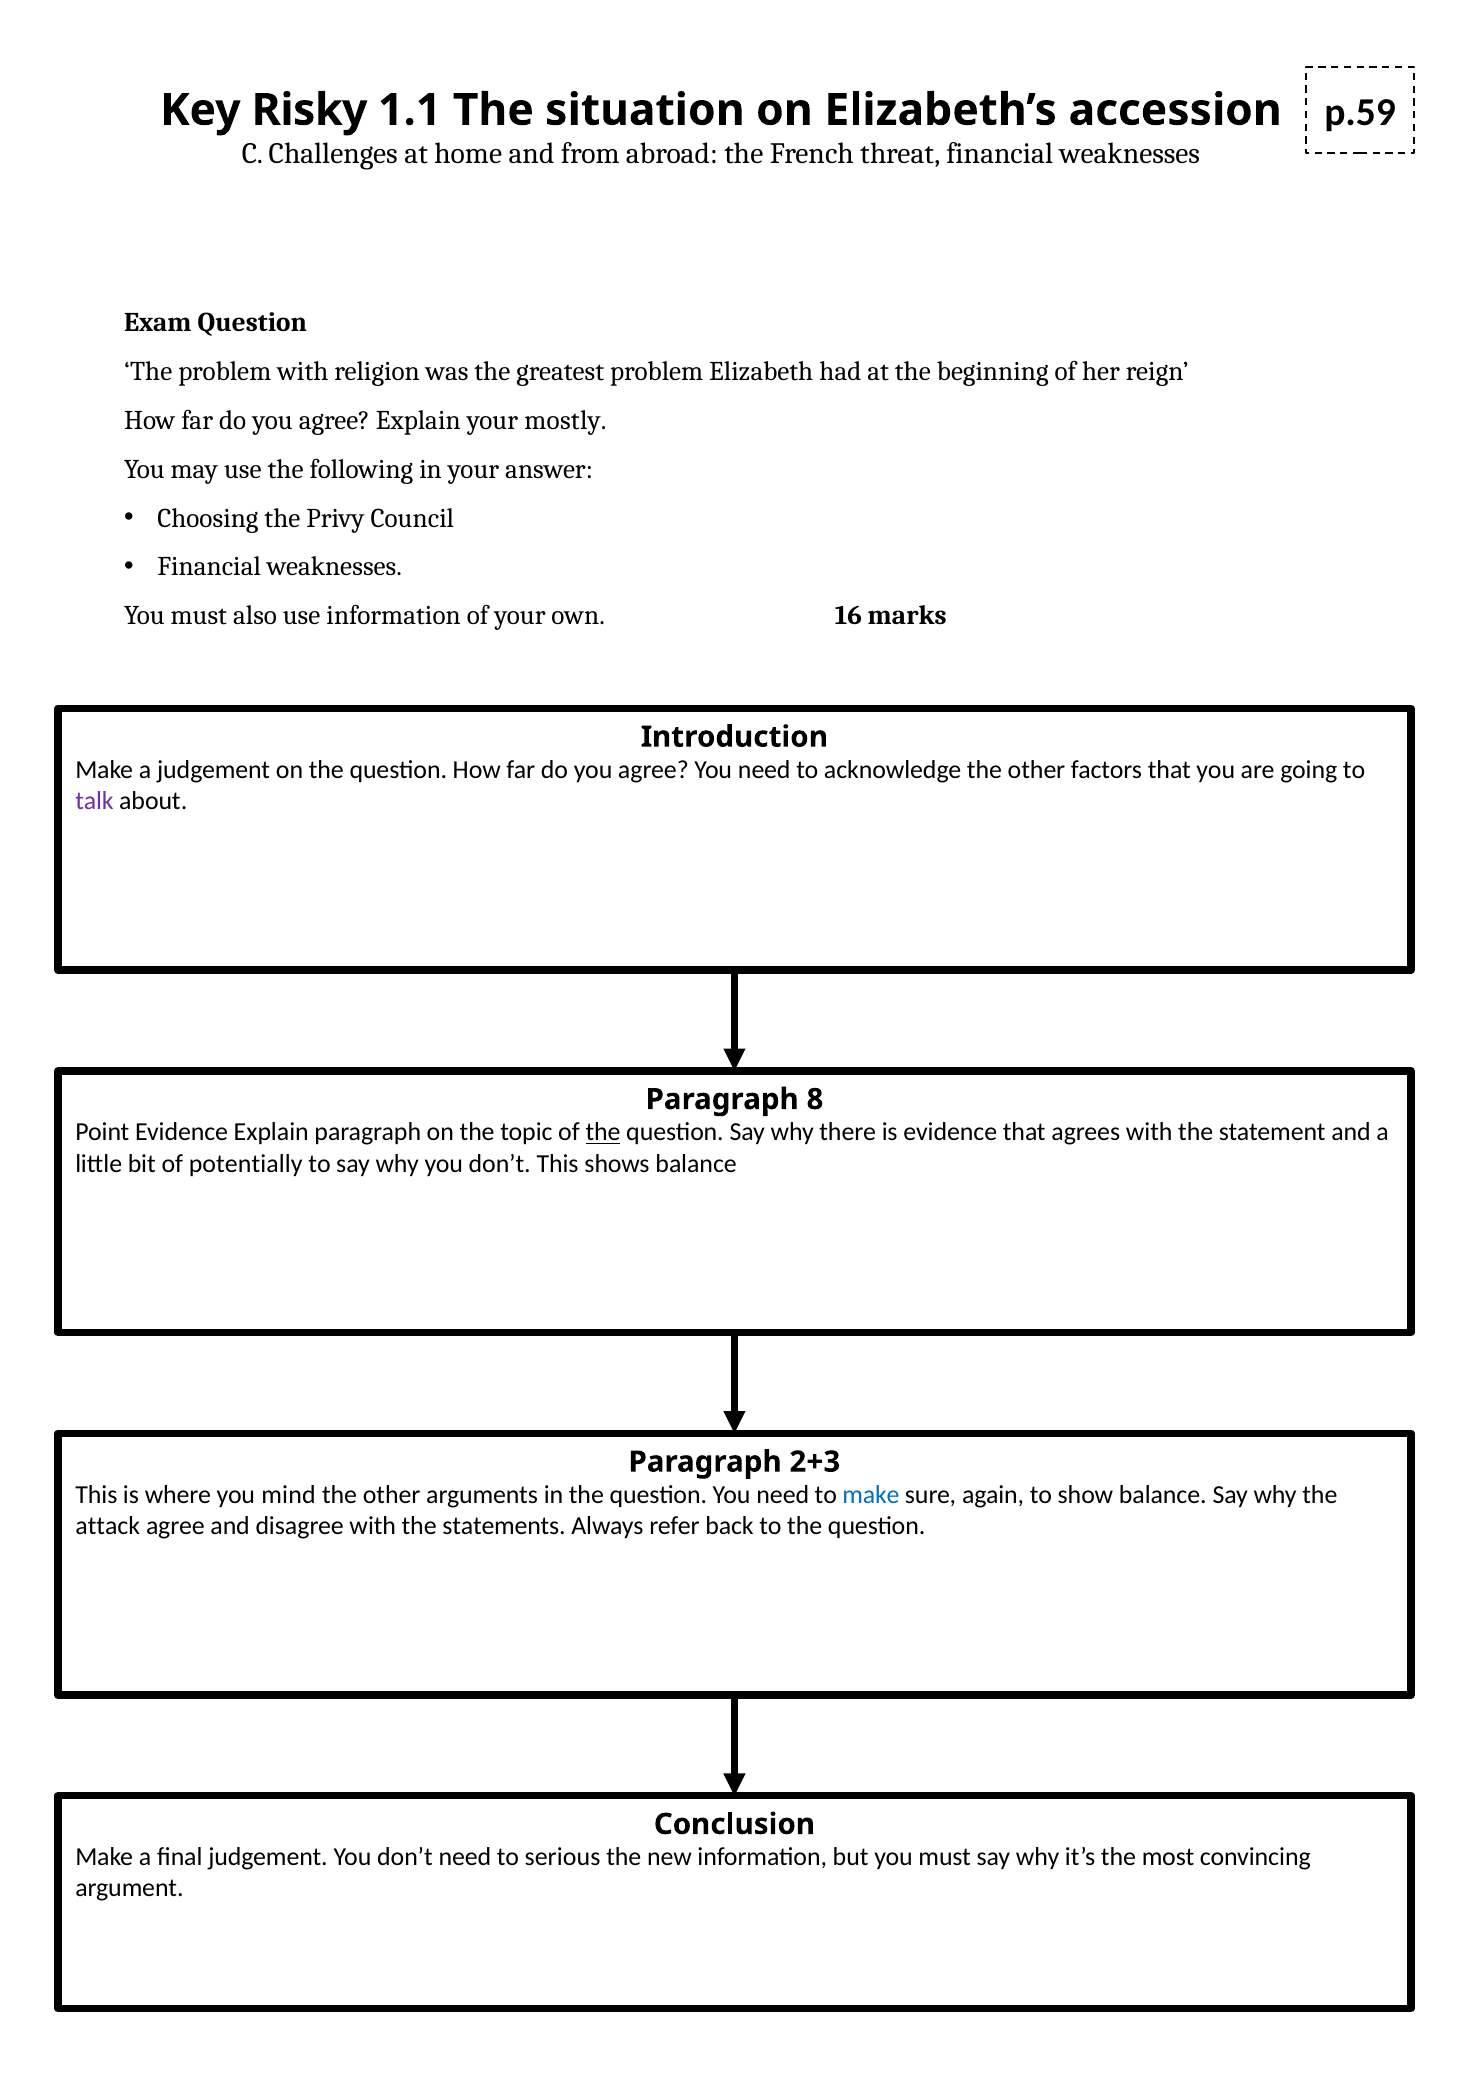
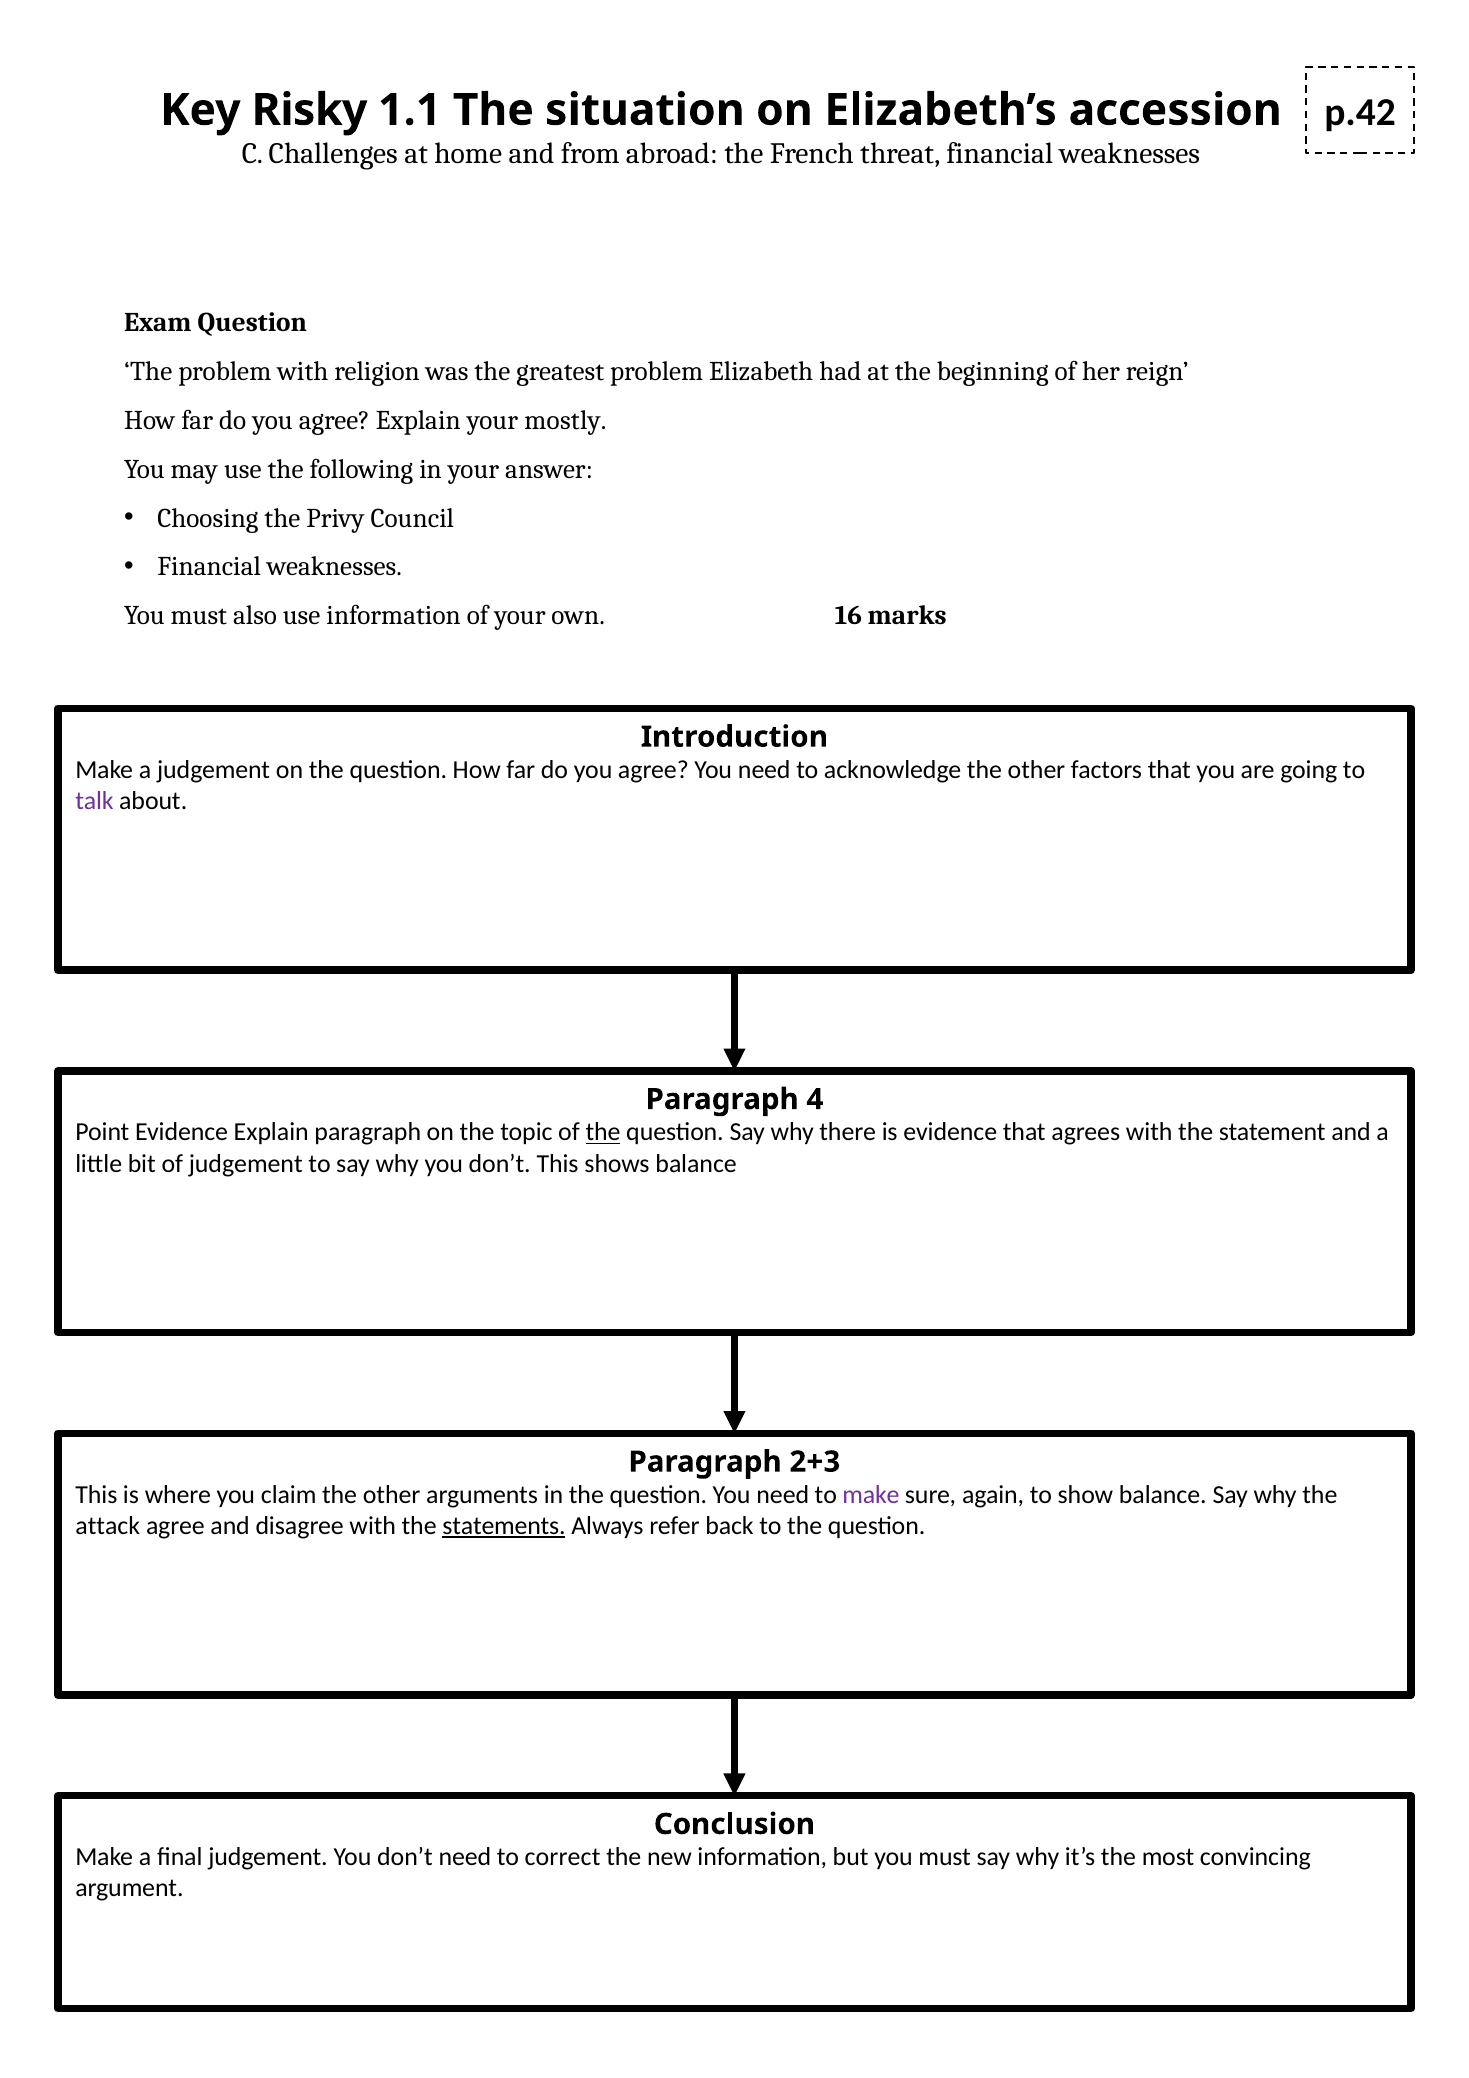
p.59: p.59 -> p.42
8: 8 -> 4
of potentially: potentially -> judgement
mind: mind -> claim
make at (871, 1495) colour: blue -> purple
statements underline: none -> present
serious: serious -> correct
